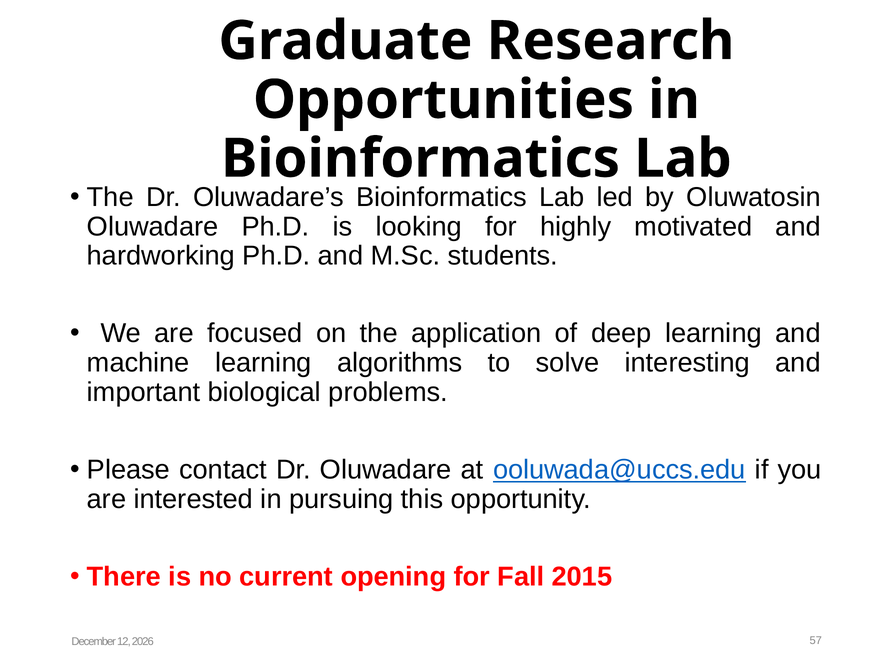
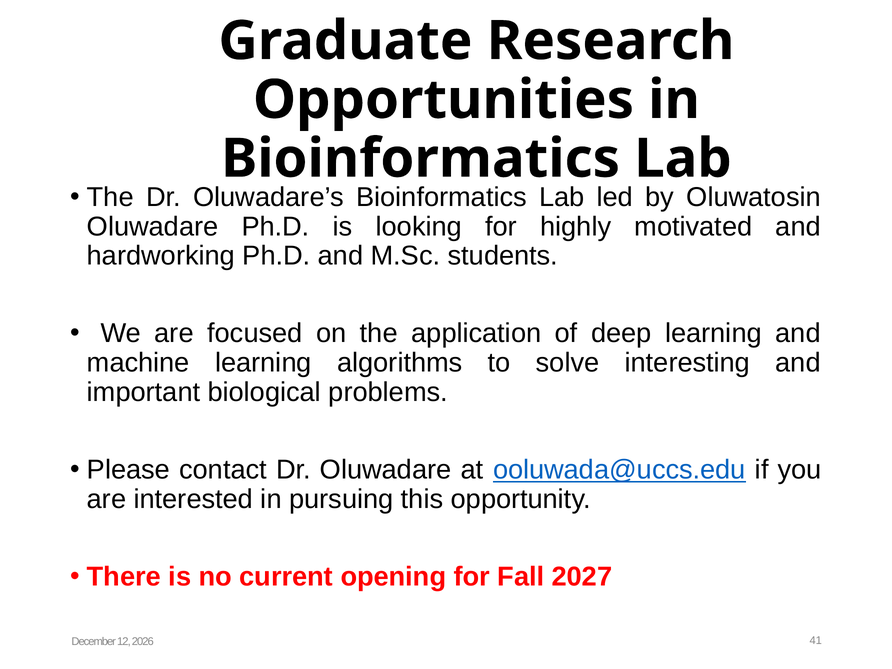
2015: 2015 -> 2027
57: 57 -> 41
